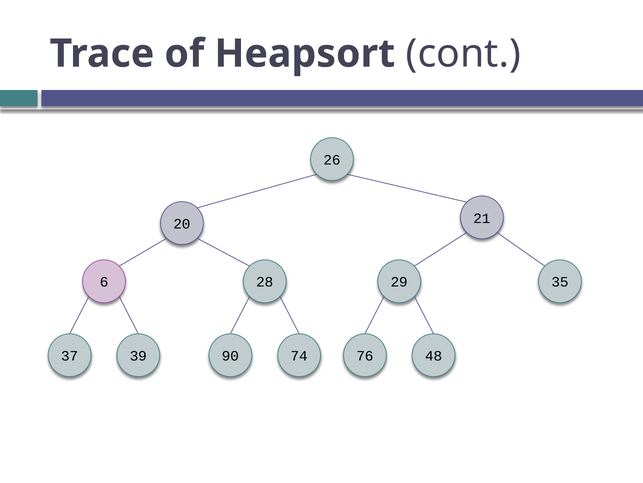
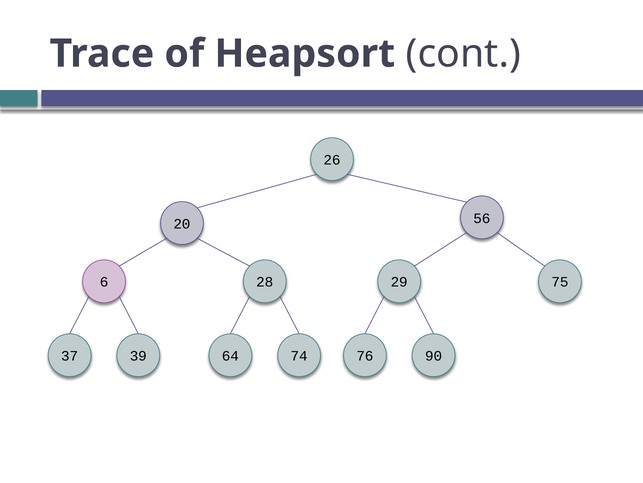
21: 21 -> 56
35: 35 -> 75
90: 90 -> 64
48: 48 -> 90
